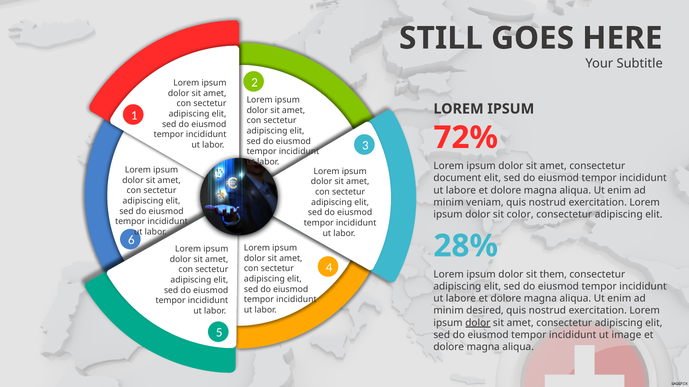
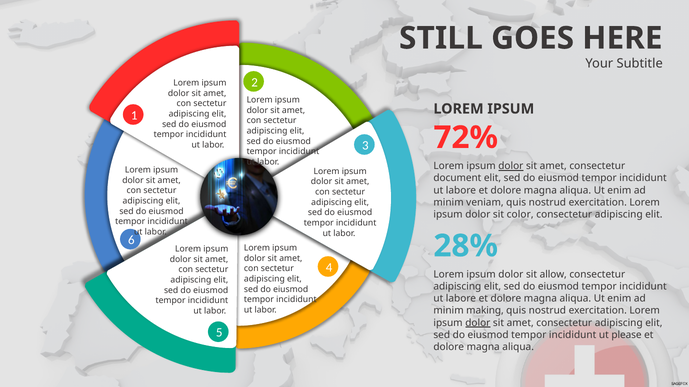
dolor at (511, 166) underline: none -> present
them: them -> allow
desired: desired -> making
image: image -> please
